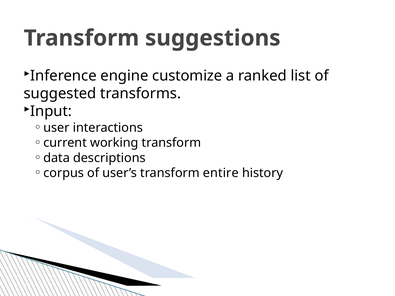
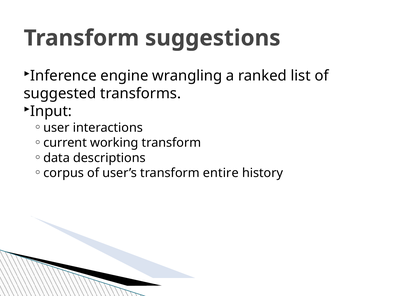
customize: customize -> wrangling
